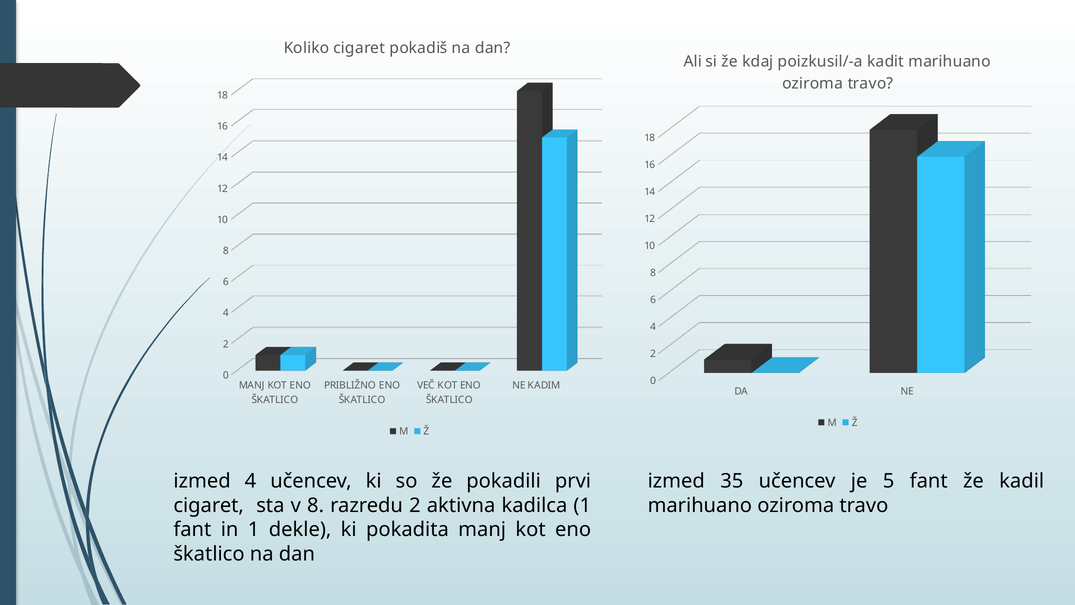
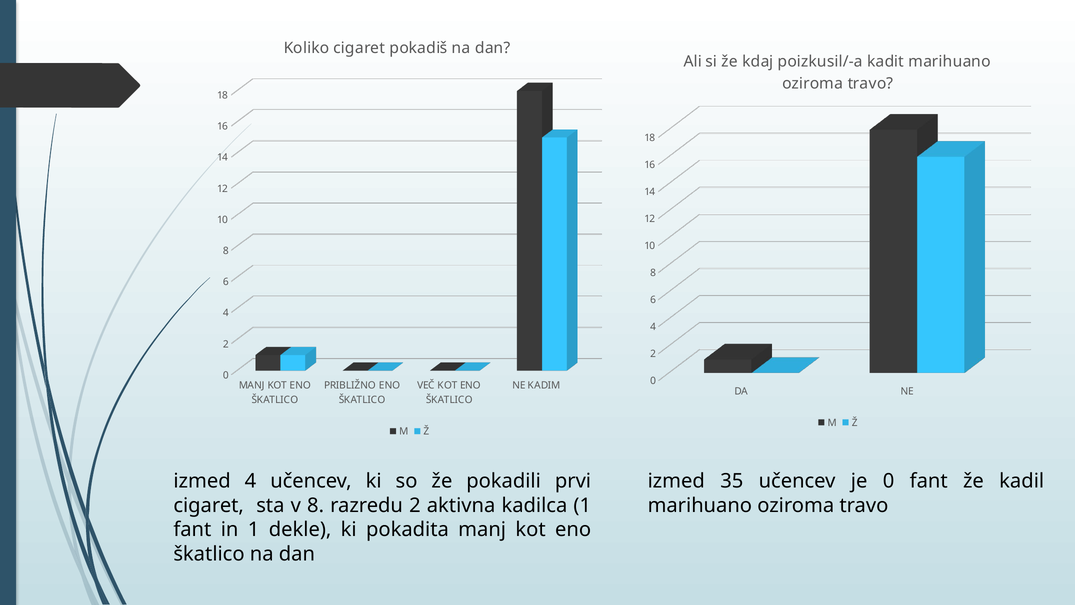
je 5: 5 -> 0
